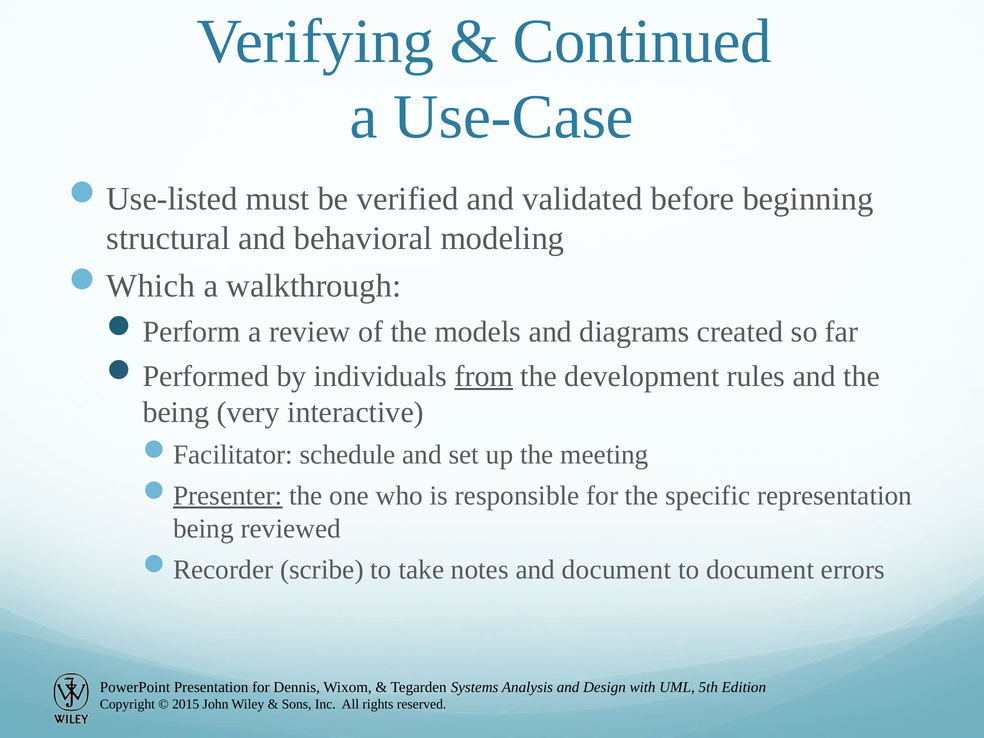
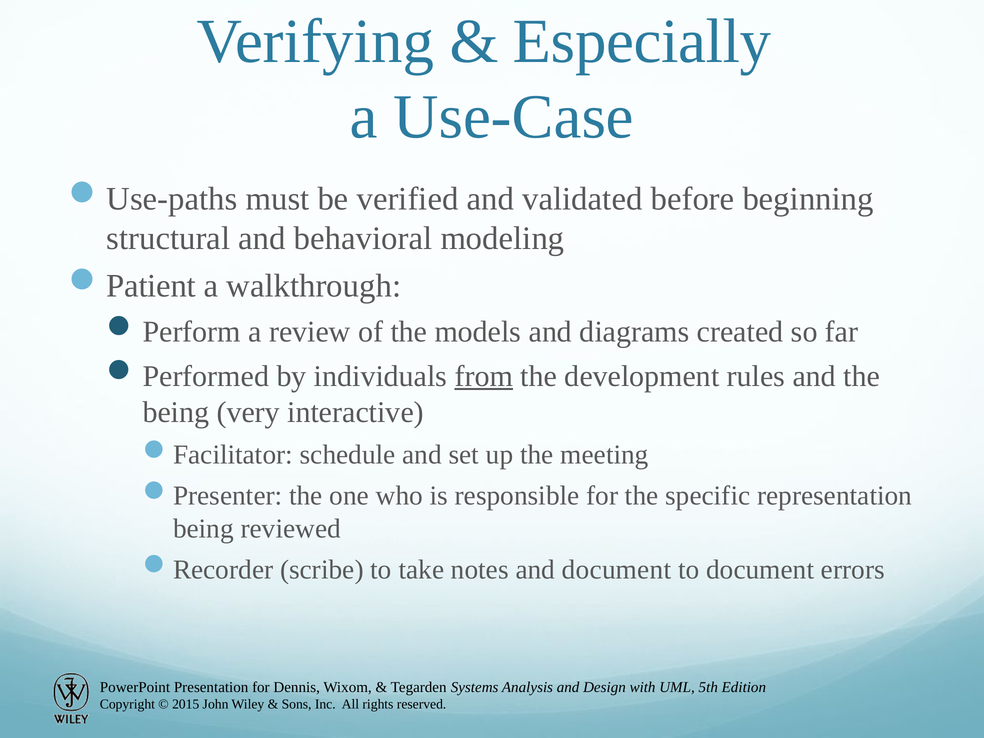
Continued: Continued -> Especially
Use-listed: Use-listed -> Use-paths
Which: Which -> Patient
Presenter underline: present -> none
